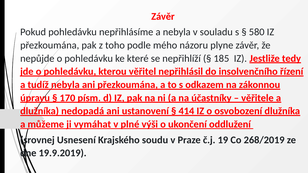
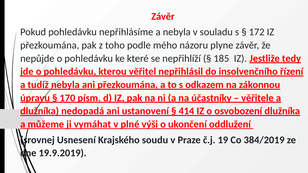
580: 580 -> 172
268/2019: 268/2019 -> 384/2019
